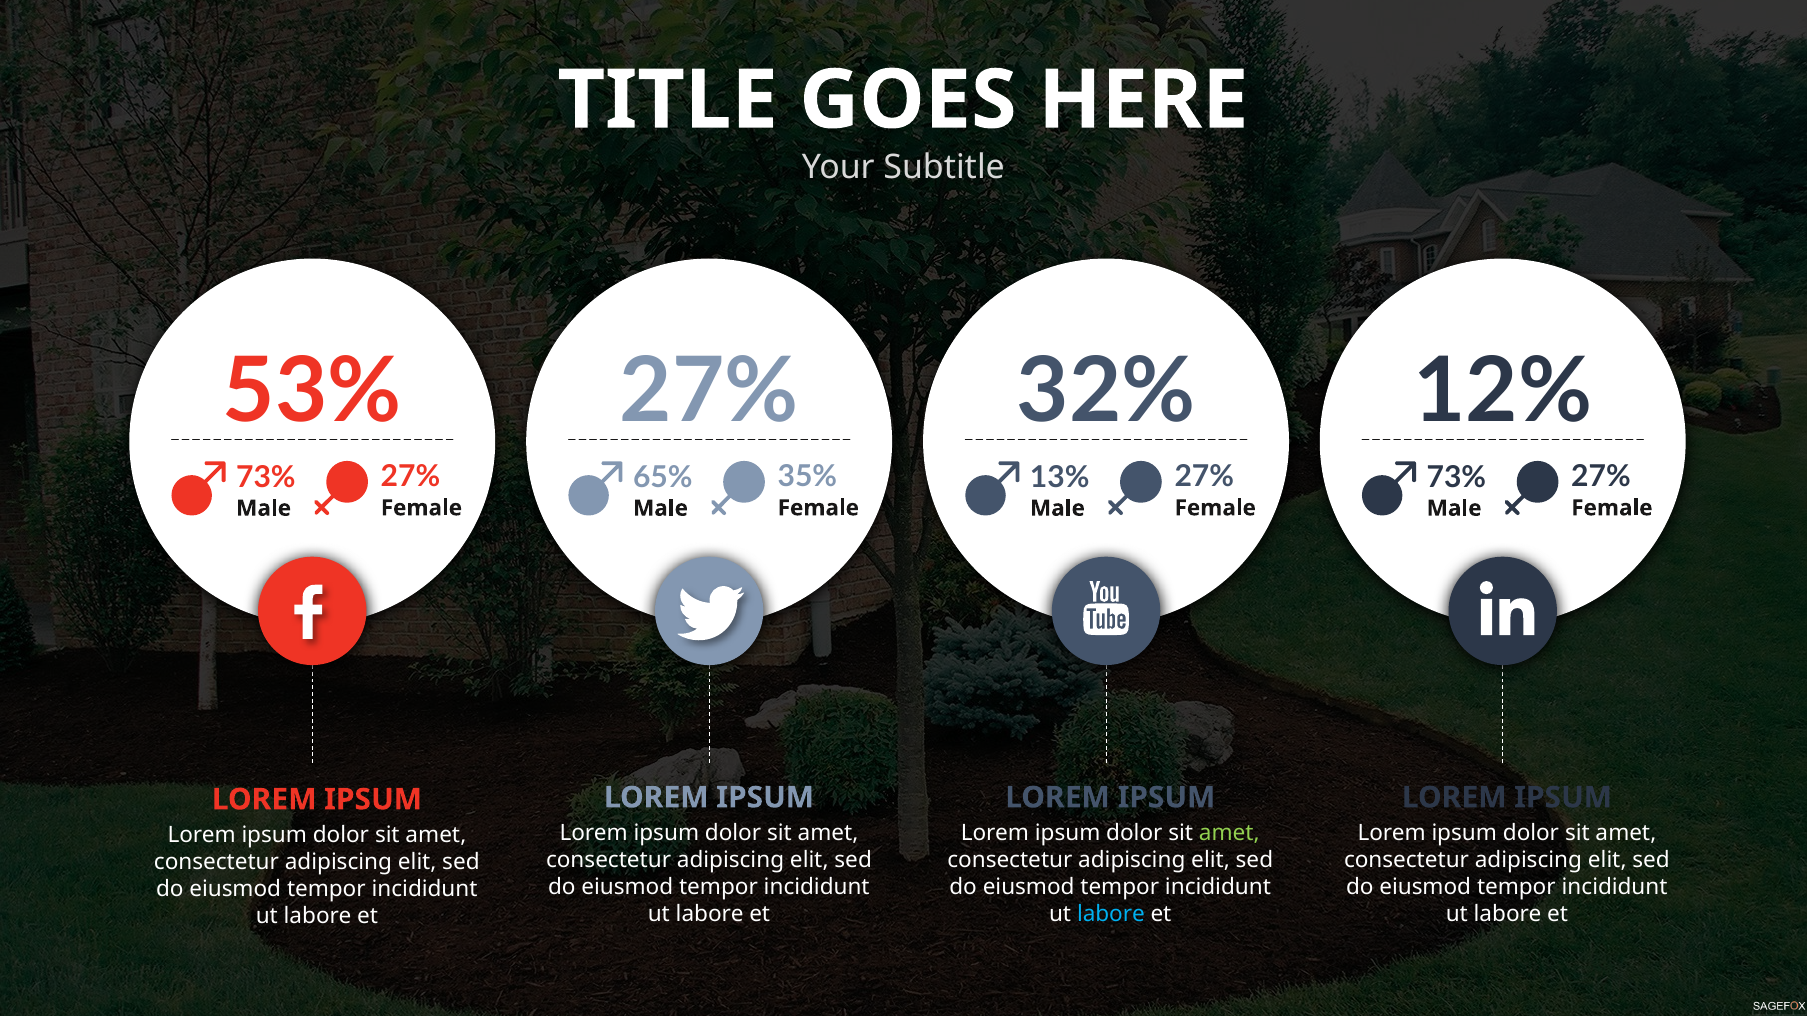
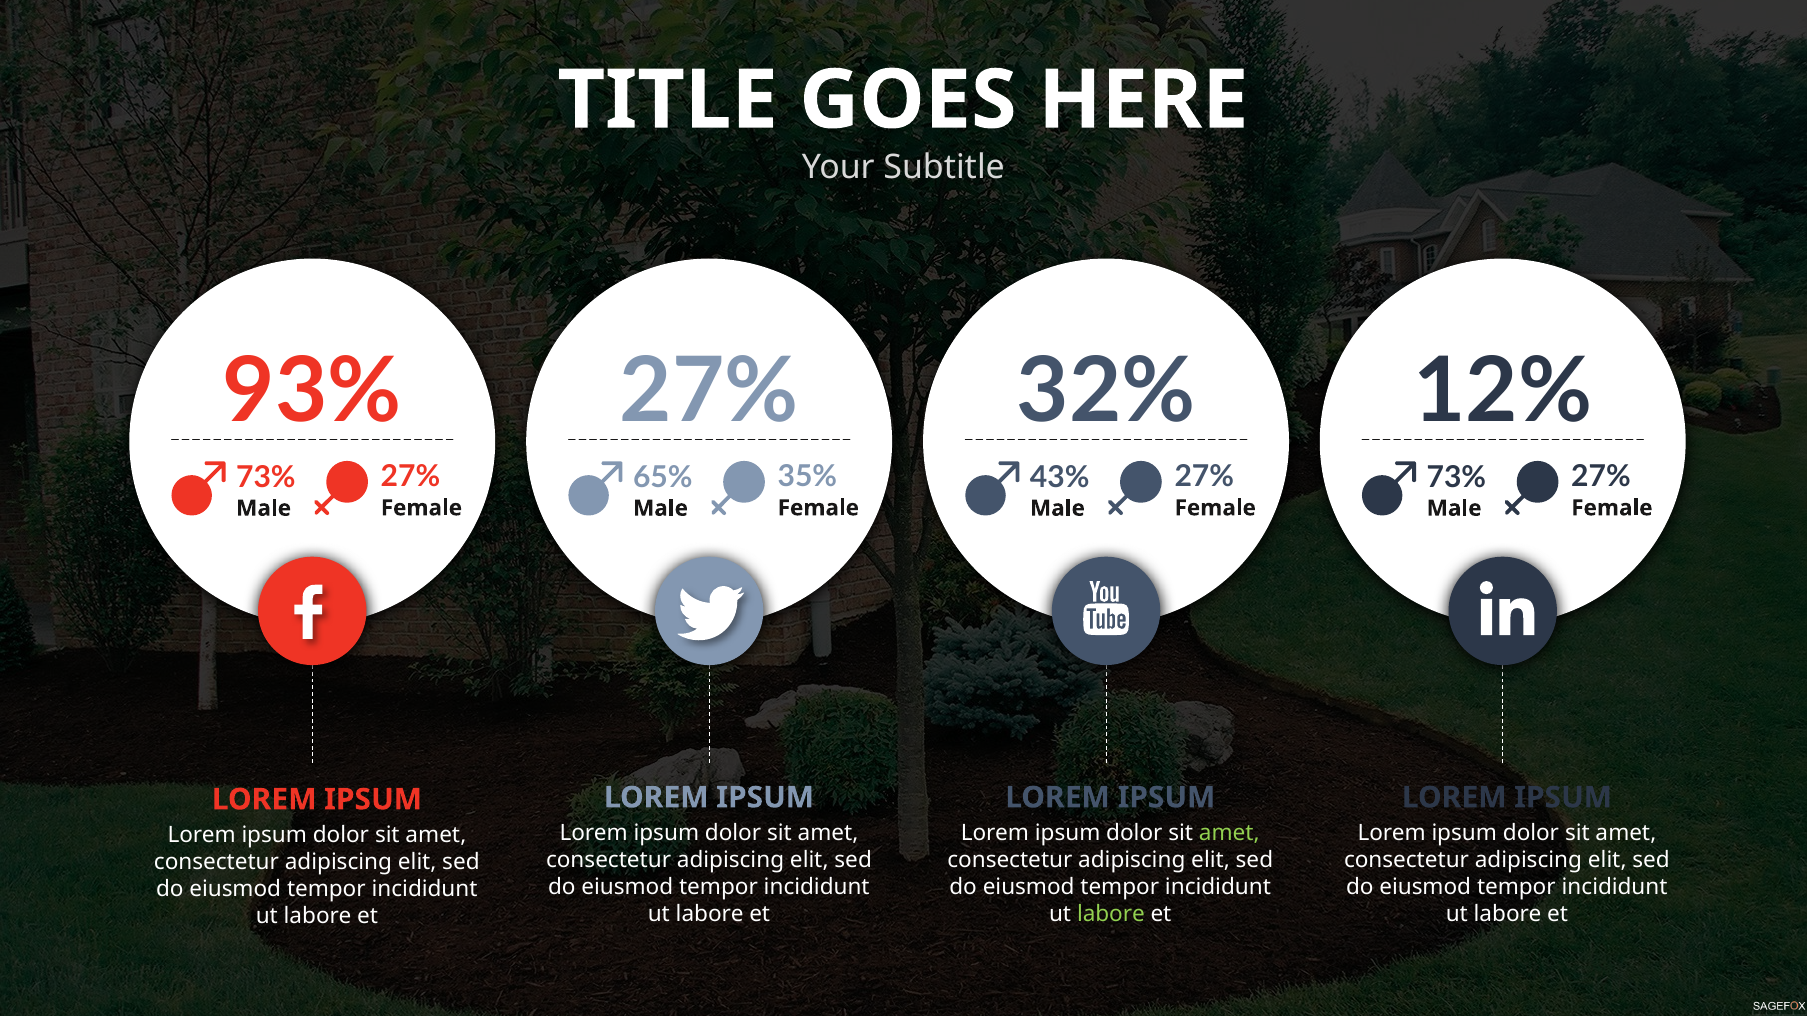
53%: 53% -> 93%
13%: 13% -> 43%
labore at (1111, 915) colour: light blue -> light green
